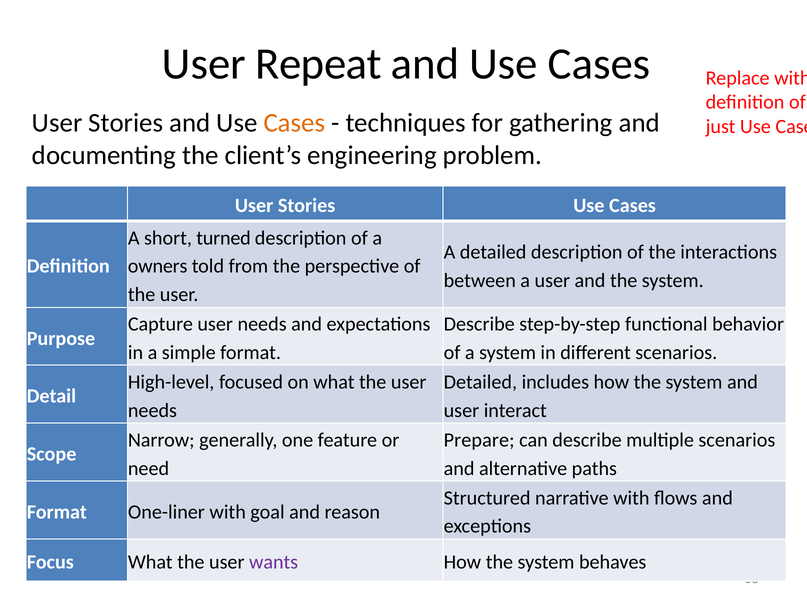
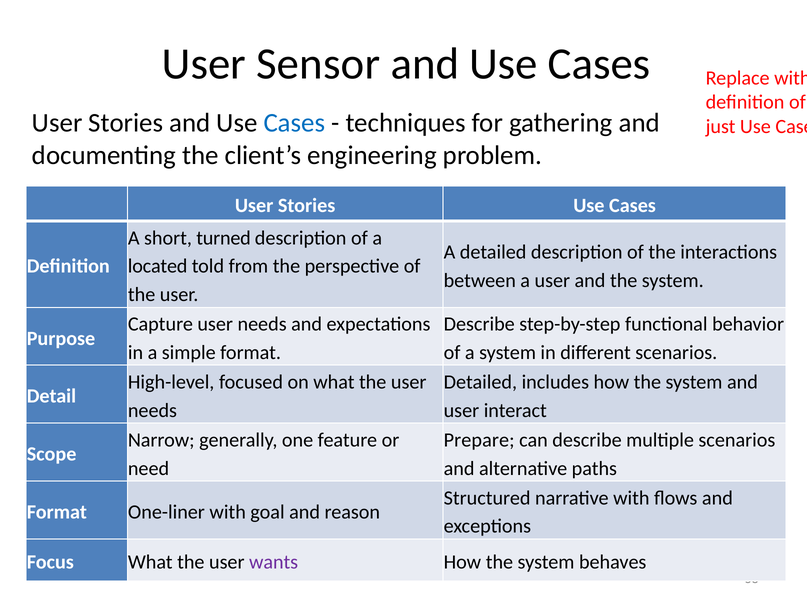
Repeat: Repeat -> Sensor
Cases at (294, 123) colour: orange -> blue
owners: owners -> located
